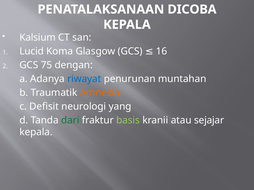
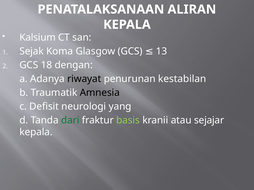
DICOBA: DICOBA -> ALIRAN
Lucid: Lucid -> Sejak
16: 16 -> 13
75: 75 -> 18
riwayat colour: blue -> black
muntahan: muntahan -> kestabilan
Amnesia colour: orange -> black
